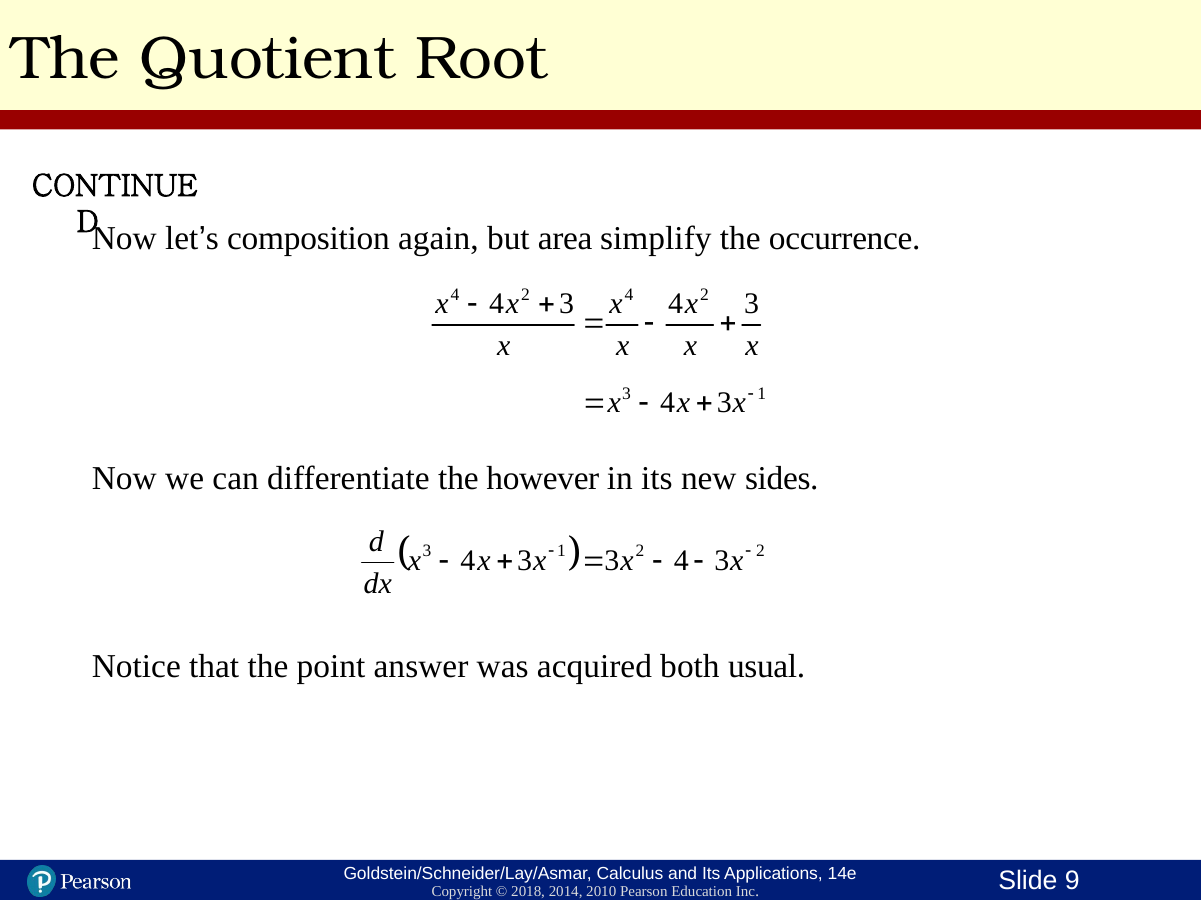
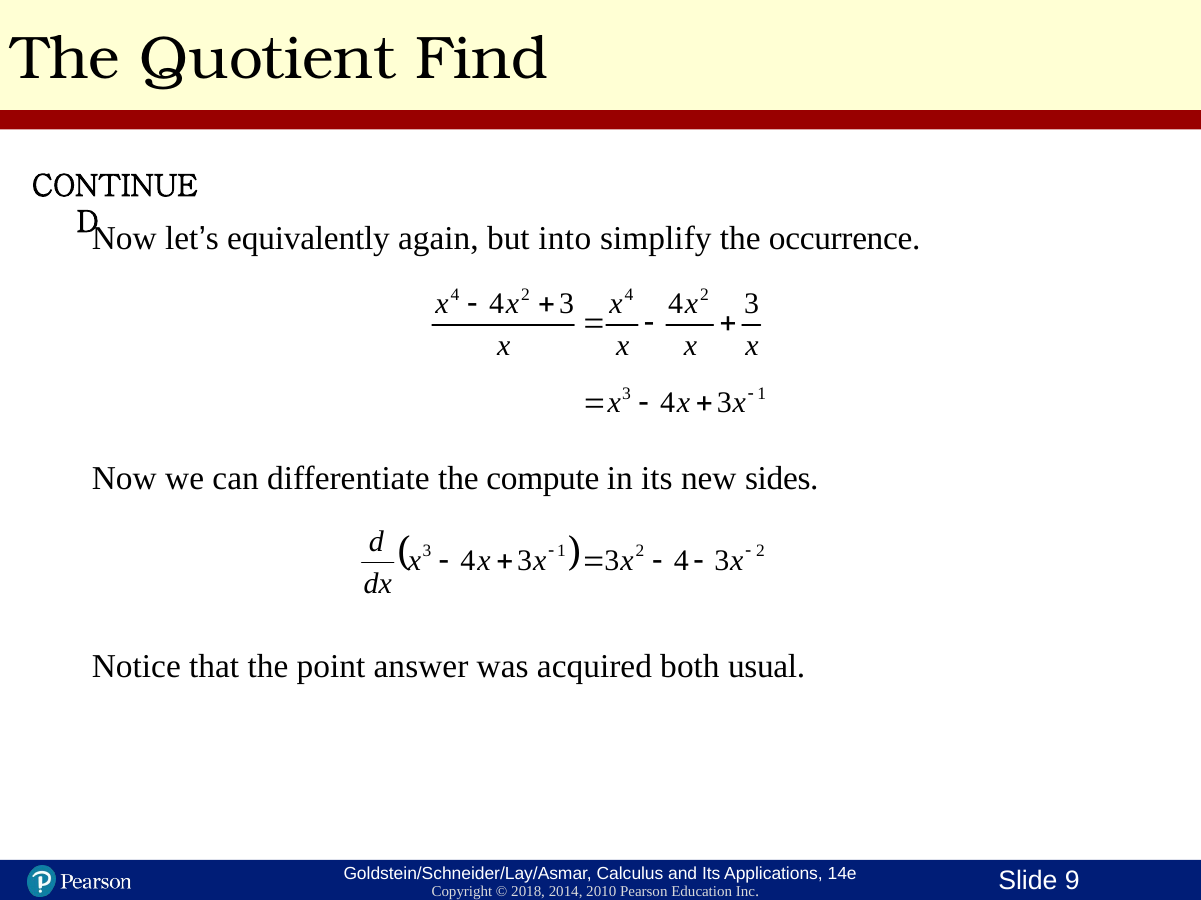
Root: Root -> Find
composition: composition -> equivalently
area: area -> into
however: however -> compute
